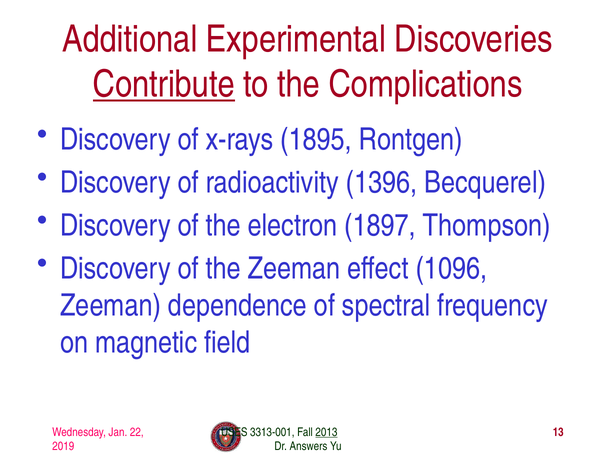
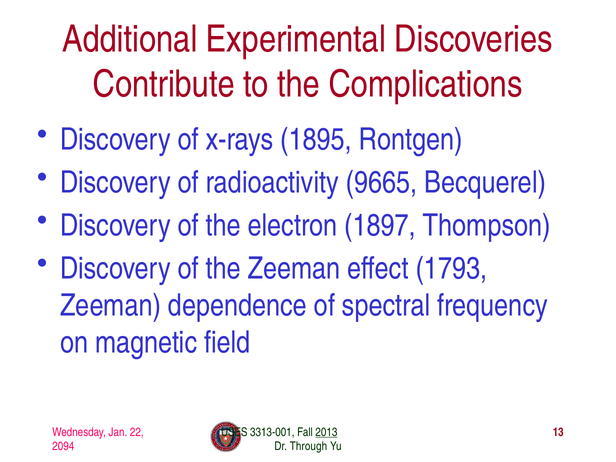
Contribute underline: present -> none
1396: 1396 -> 9665
1096: 1096 -> 1793
2019: 2019 -> 2094
Answers: Answers -> Through
